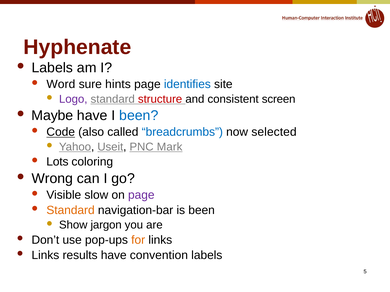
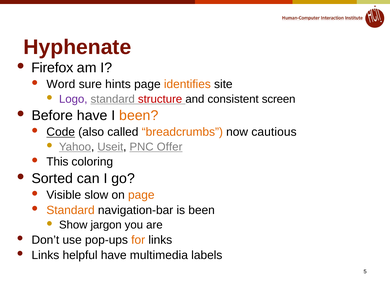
Labels at (52, 68): Labels -> Firefox
identifies colour: blue -> orange
Maybe: Maybe -> Before
been at (139, 116) colour: blue -> orange
breadcrumbs colour: blue -> orange
selected: selected -> cautious
Mark: Mark -> Offer
Lots: Lots -> This
Wrong: Wrong -> Sorted
page at (141, 195) colour: purple -> orange
results: results -> helpful
convention: convention -> multimedia
